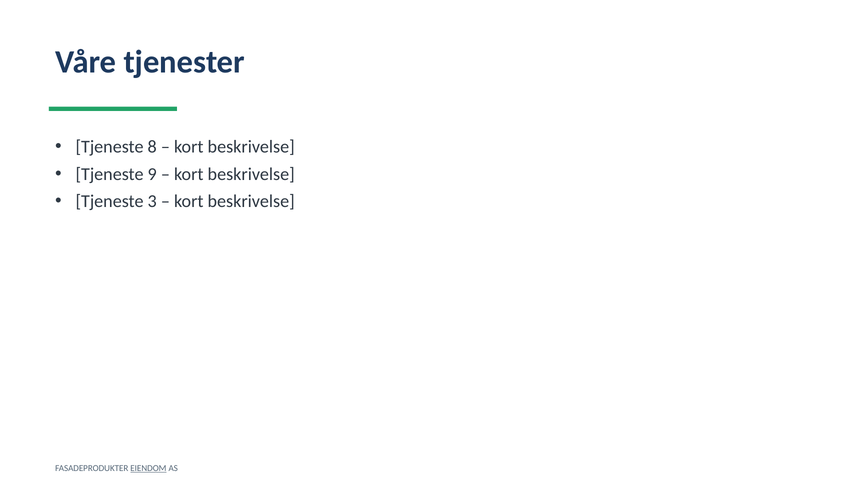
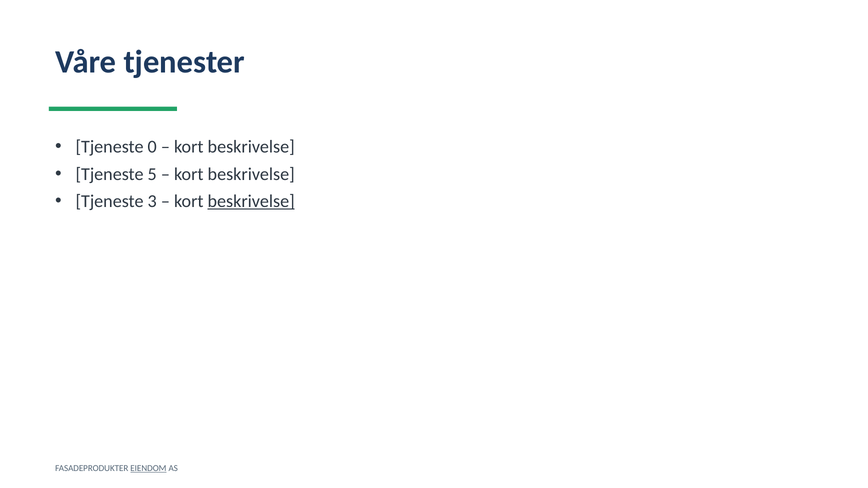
8: 8 -> 0
9: 9 -> 5
beskrivelse at (251, 201) underline: none -> present
